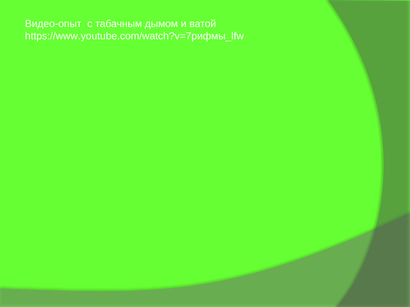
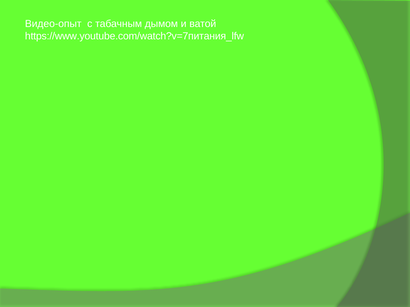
https://www.youtube.com/watch?v=7рифмы_lfw: https://www.youtube.com/watch?v=7рифмы_lfw -> https://www.youtube.com/watch?v=7питания_lfw
